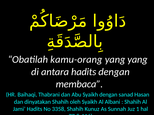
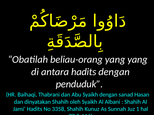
kamu-orang: kamu-orang -> beliau-orang
membaca: membaca -> penduduk
